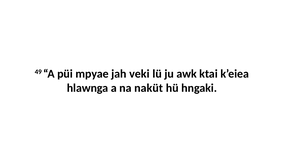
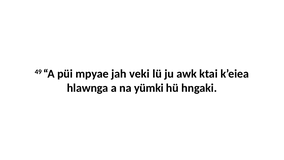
naküt: naküt -> yümki
